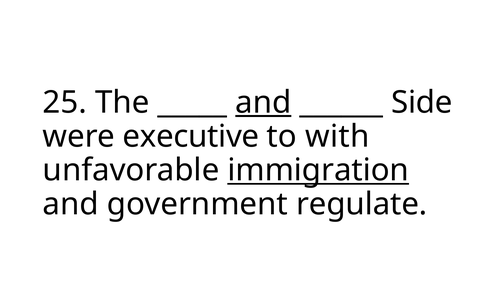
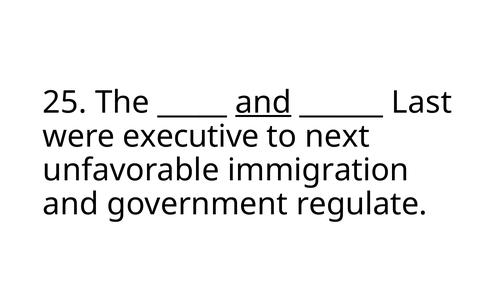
Side: Side -> Last
with: with -> next
immigration underline: present -> none
